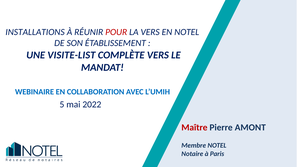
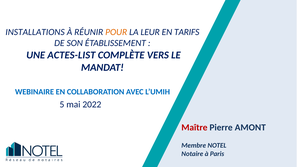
POUR colour: red -> orange
LA VERS: VERS -> LEUR
EN NOTEL: NOTEL -> TARIFS
VISITE-LIST: VISITE-LIST -> ACTES-LIST
